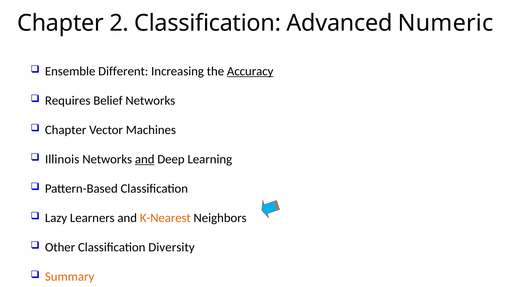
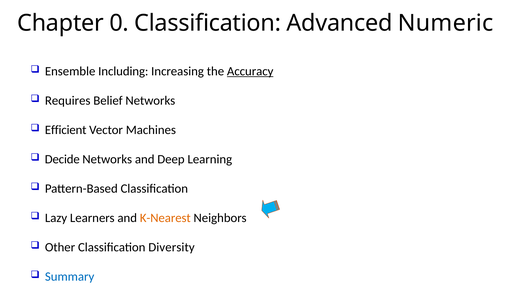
2: 2 -> 0
Different: Different -> Including
Chapter at (66, 130): Chapter -> Efficient
Illinois: Illinois -> Decide
and at (145, 160) underline: present -> none
Summary colour: orange -> blue
